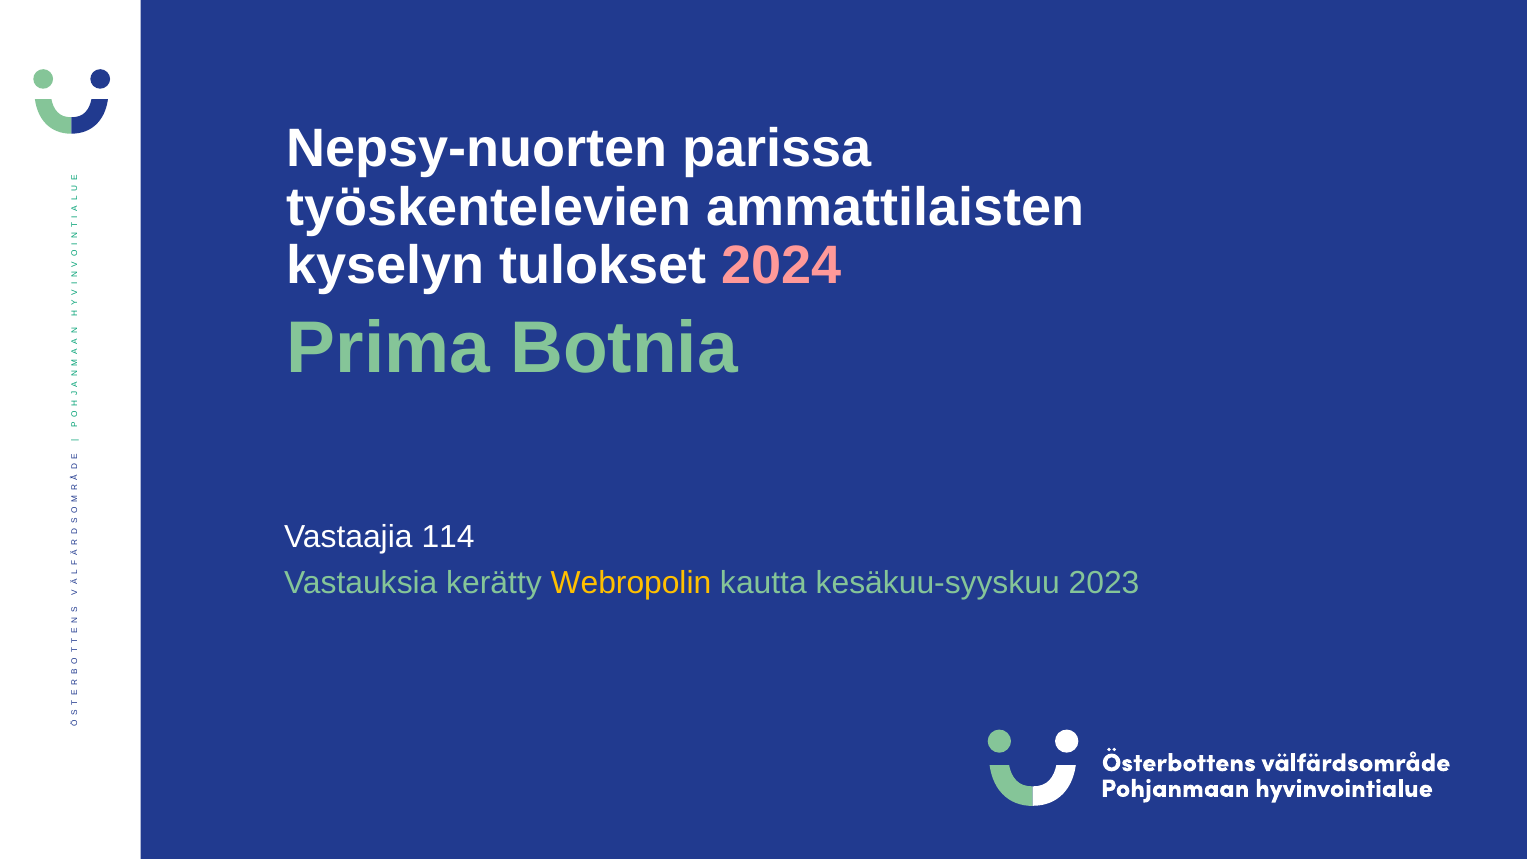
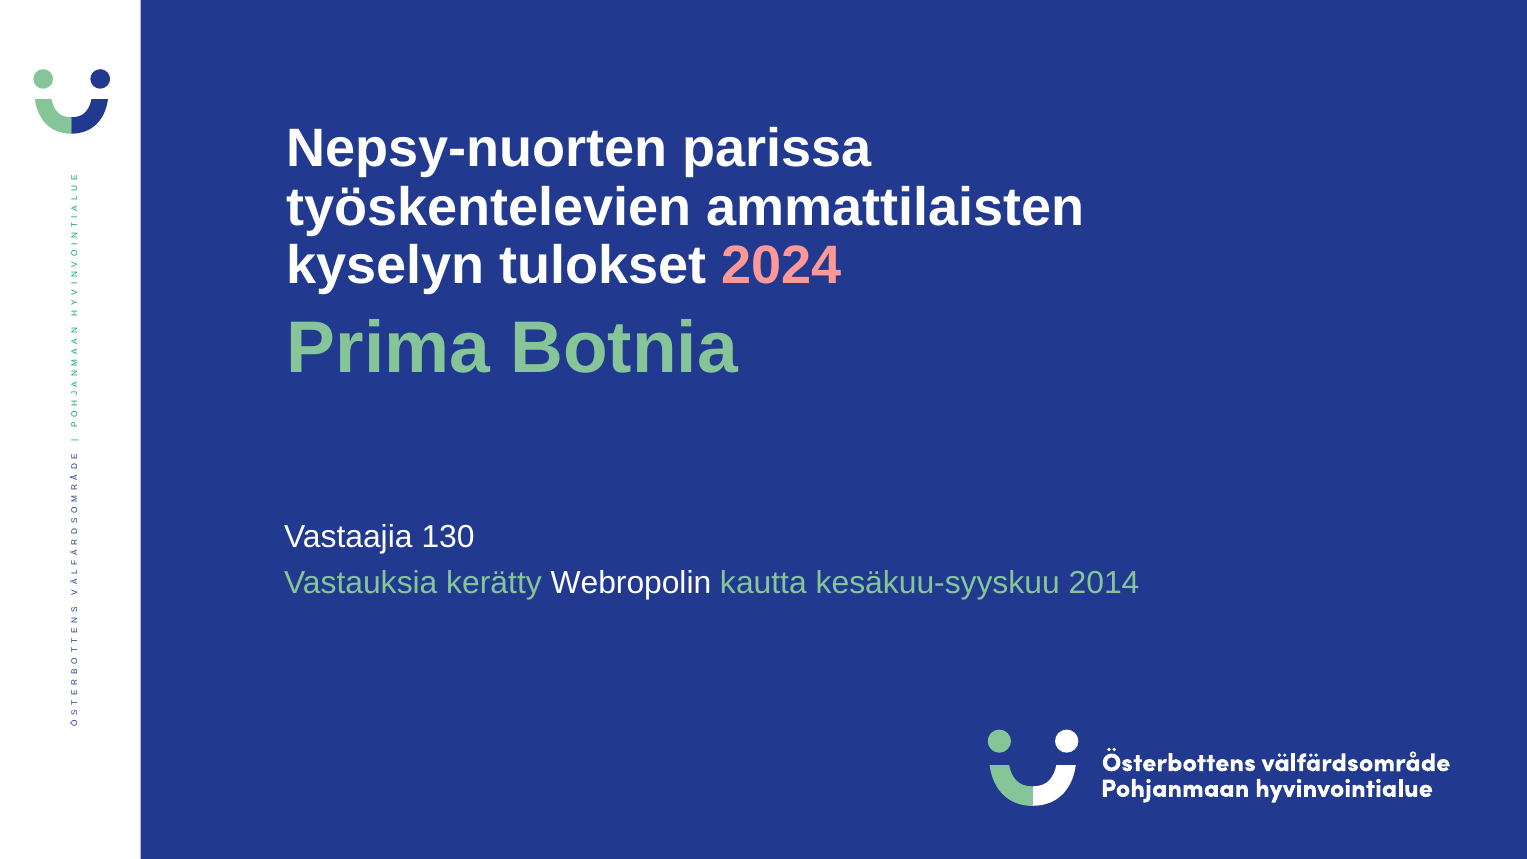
114: 114 -> 130
Webropolin colour: yellow -> white
2023: 2023 -> 2014
